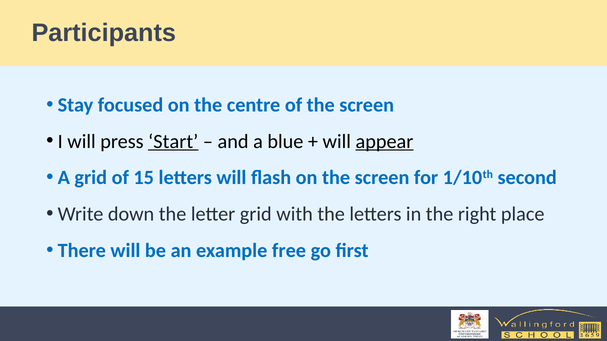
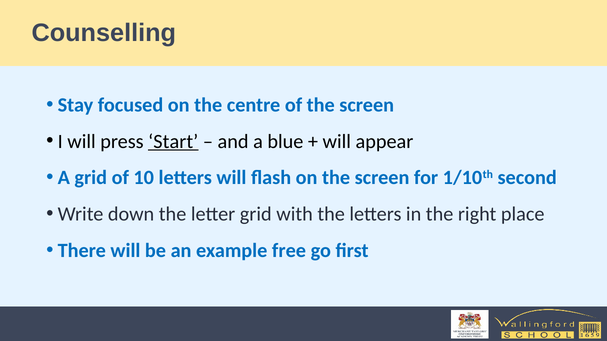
Participants: Participants -> Counselling
appear underline: present -> none
15: 15 -> 10
